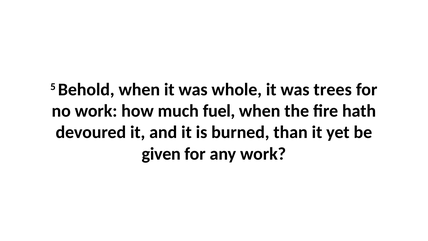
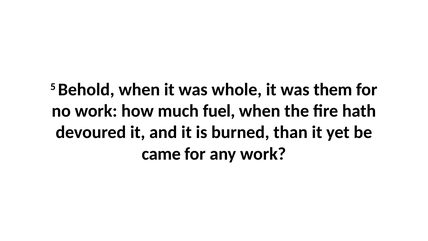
trees: trees -> them
given: given -> came
